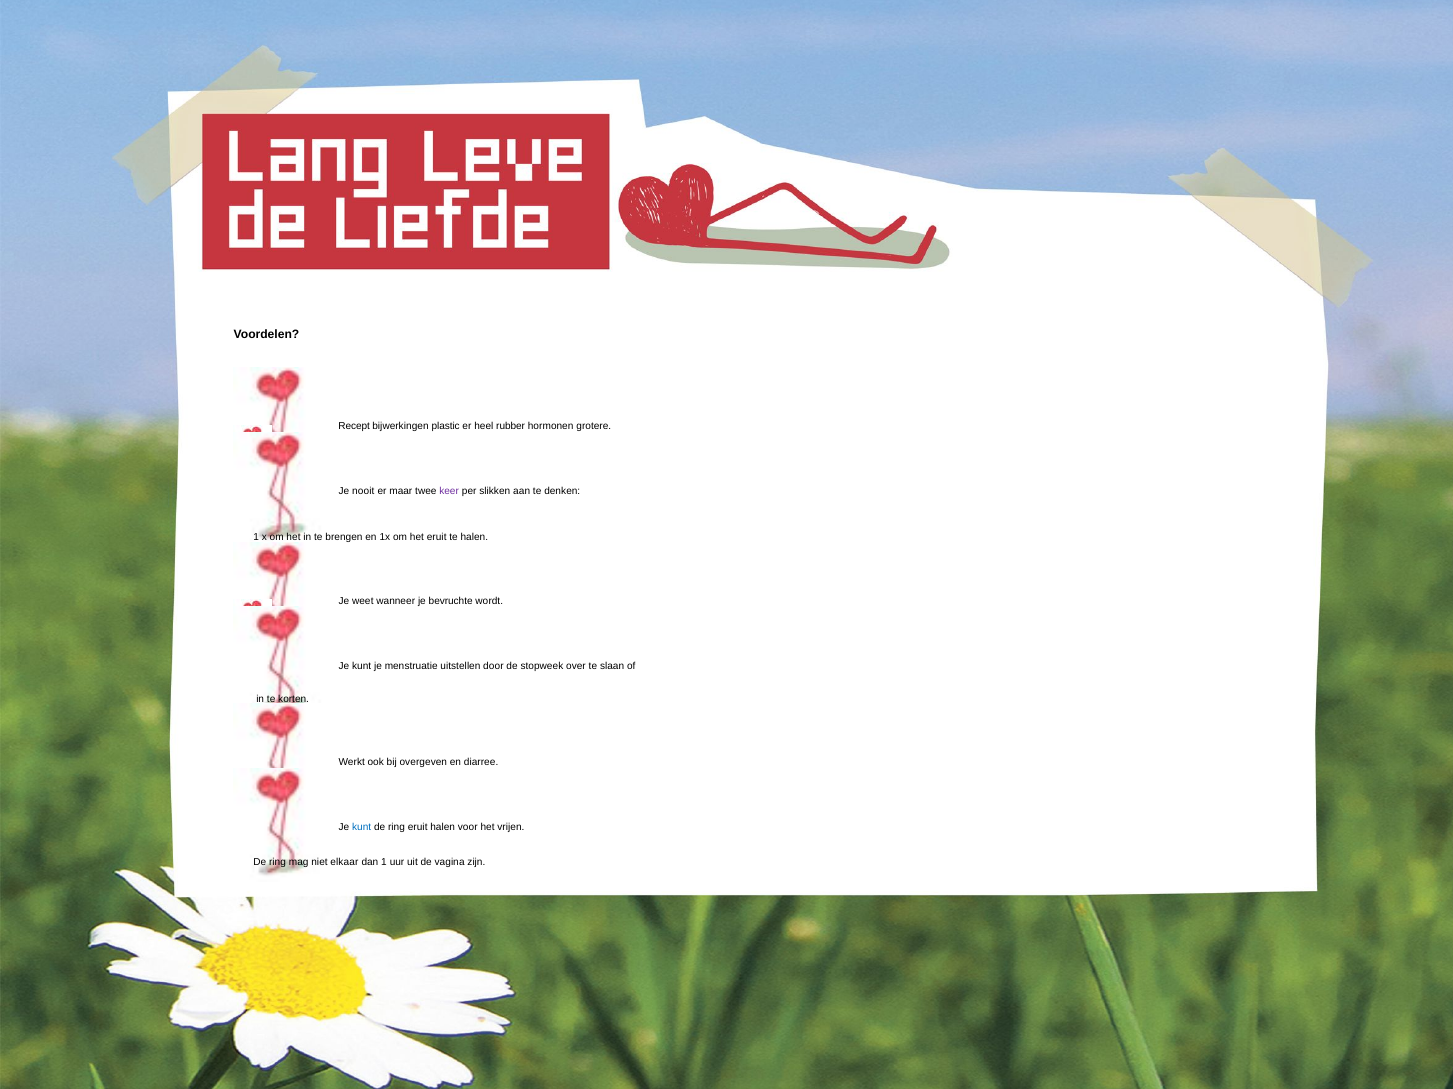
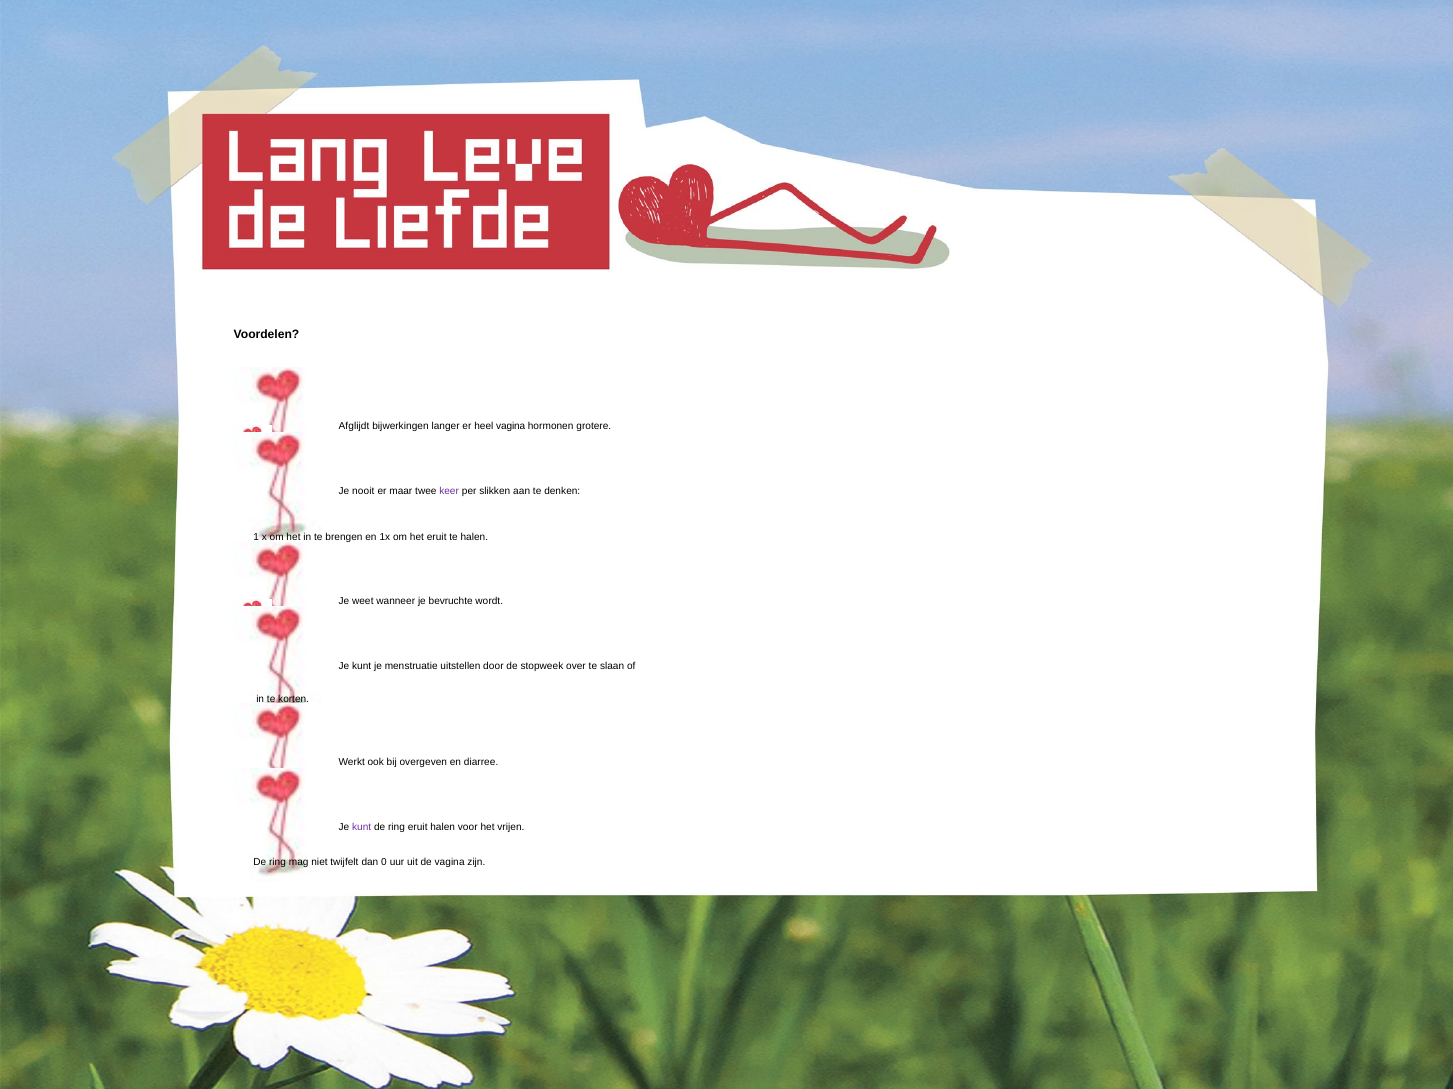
Recept: Recept -> Afglijdt
plastic: plastic -> langer
heel rubber: rubber -> vagina
kunt at (362, 828) colour: blue -> purple
elkaar: elkaar -> twijfelt
dan 1: 1 -> 0
